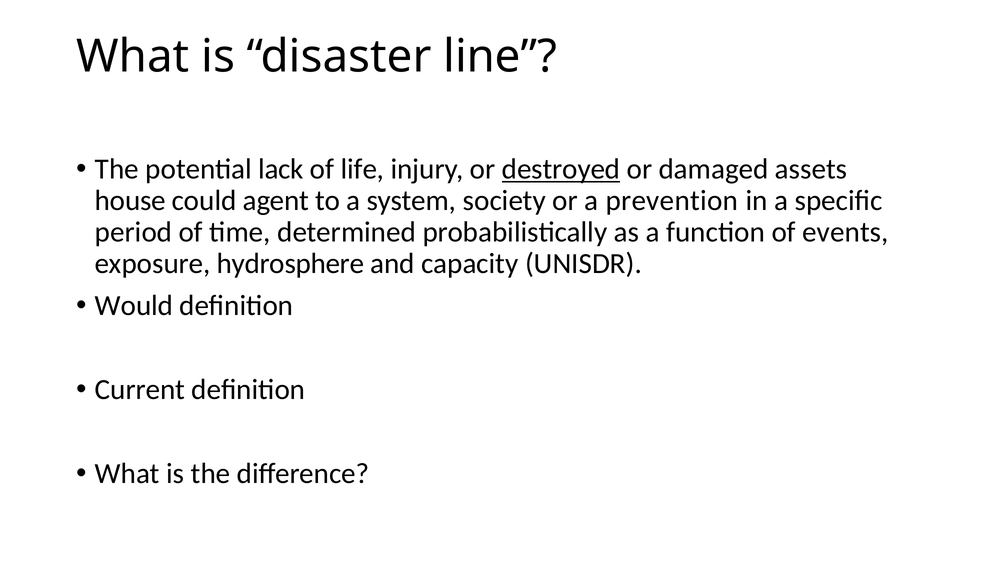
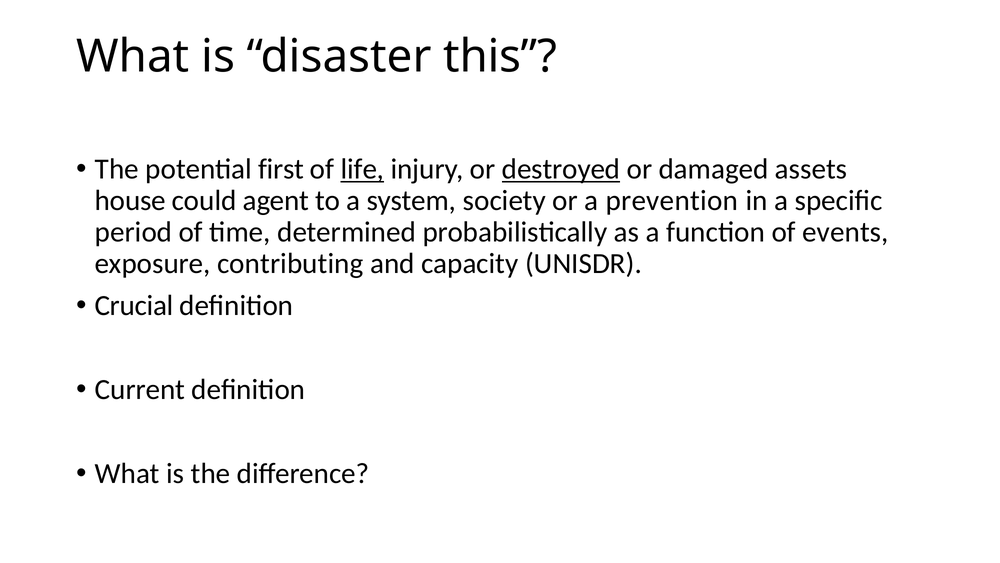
line: line -> this
lack: lack -> first
life underline: none -> present
hydrosphere: hydrosphere -> contributing
Would: Would -> Crucial
